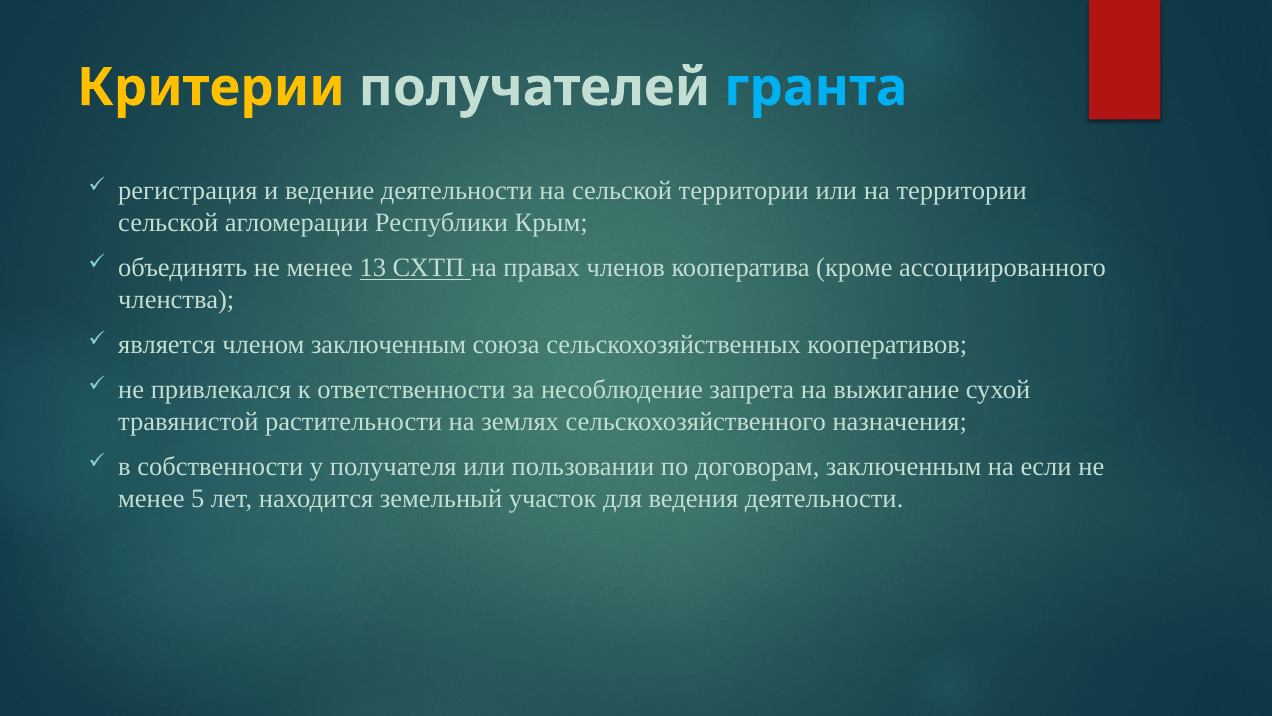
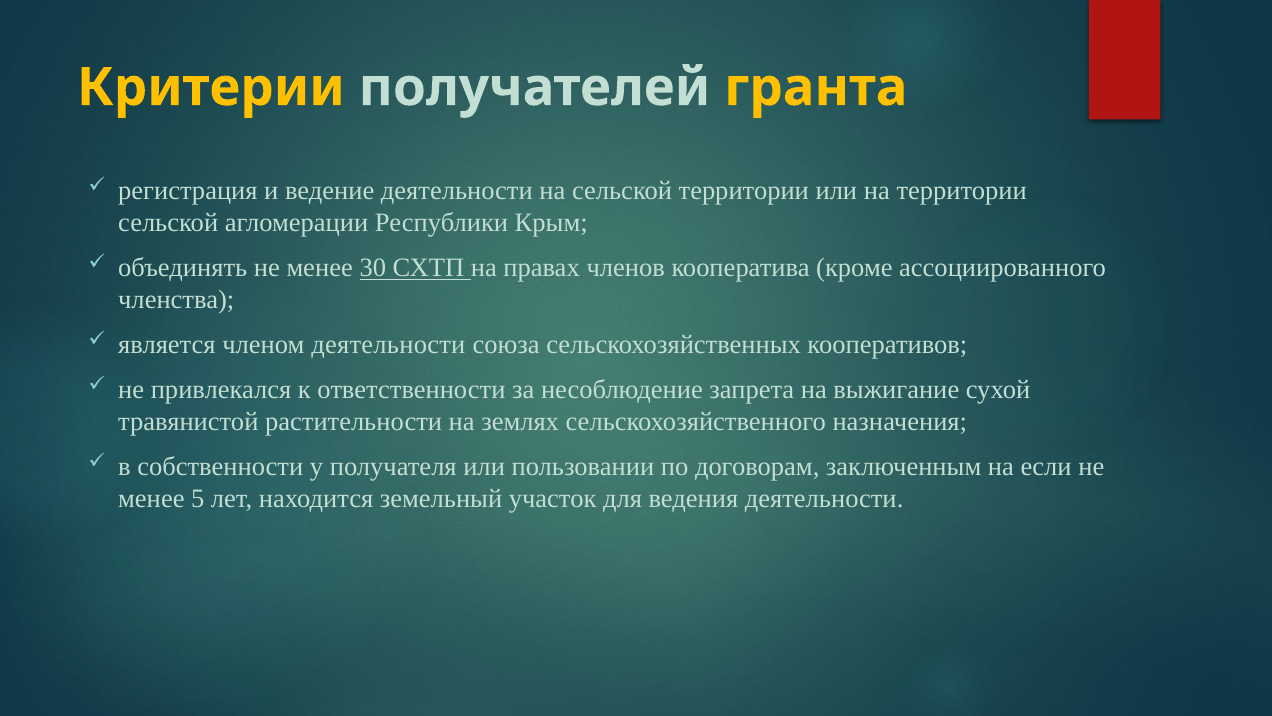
гранта colour: light blue -> yellow
13: 13 -> 30
членом заключенным: заключенным -> деятельности
